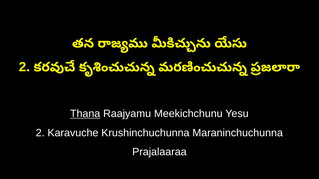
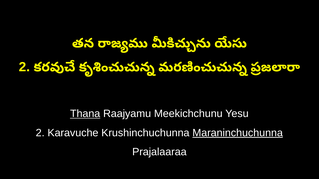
Maraninchuchunna underline: none -> present
